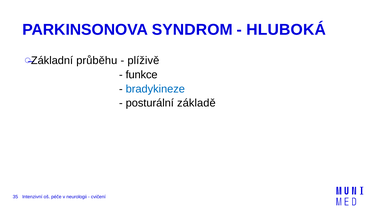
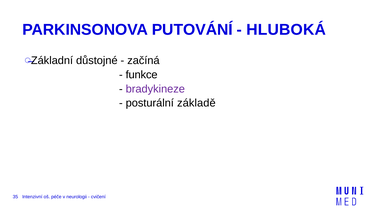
SYNDROM: SYNDROM -> PUTOVÁNÍ
průběhu: průběhu -> důstojné
plíživě: plíživě -> začíná
bradykineze colour: blue -> purple
